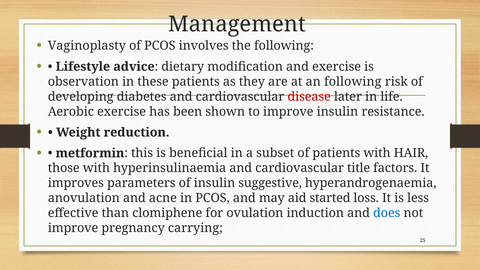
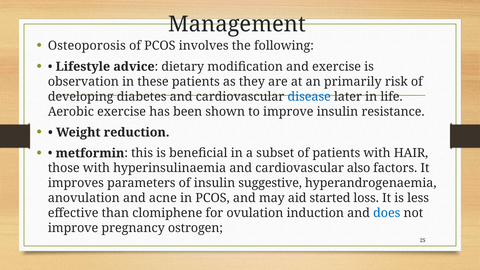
Vaginoplasty: Vaginoplasty -> Osteoporosis
an following: following -> primarily
disease colour: red -> blue
title: title -> also
carrying: carrying -> ostrogen
